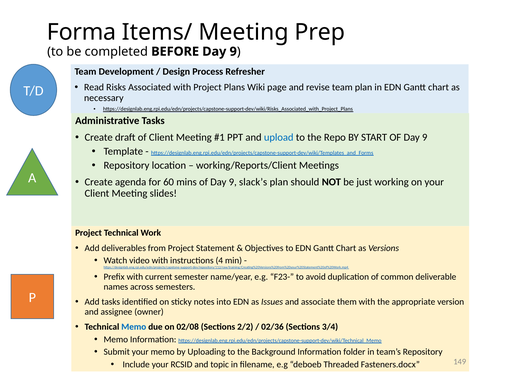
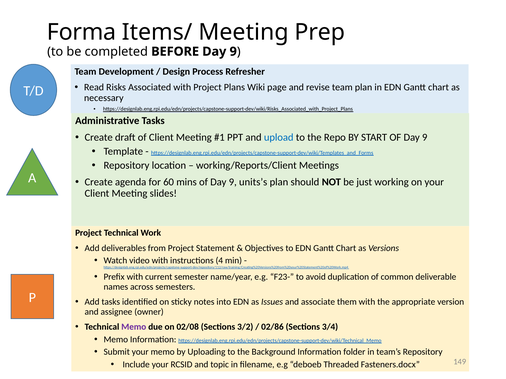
slack’s: slack’s -> units’s
Memo at (134, 327) colour: blue -> purple
2/2: 2/2 -> 3/2
02/36: 02/36 -> 02/86
